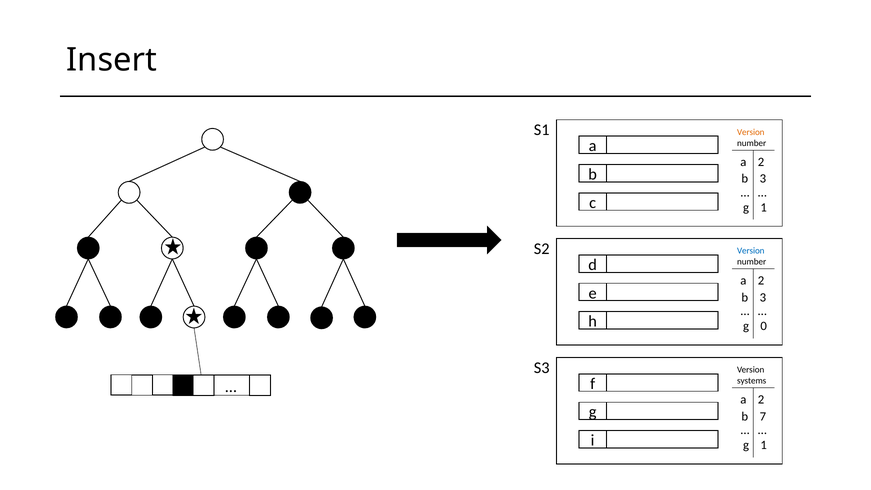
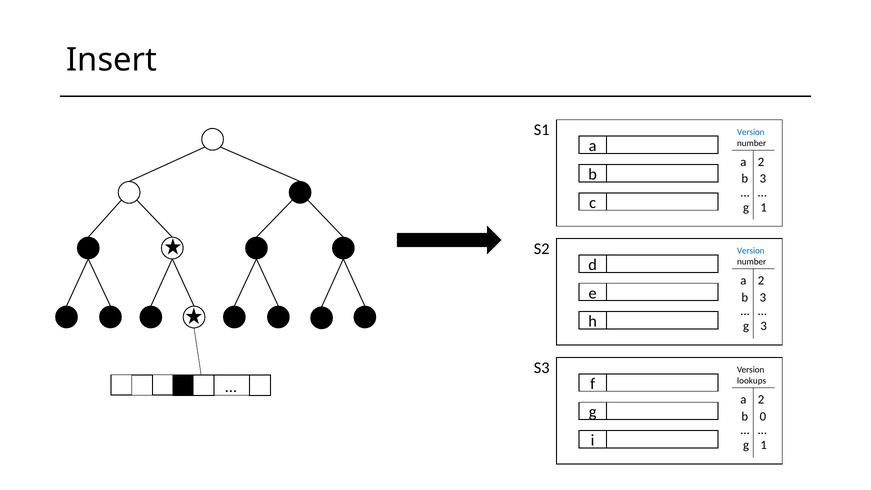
Version at (751, 132) colour: orange -> blue
g 0: 0 -> 3
systems: systems -> lookups
7: 7 -> 0
